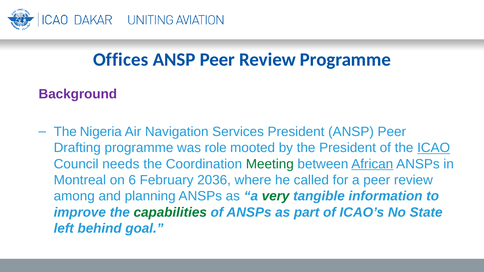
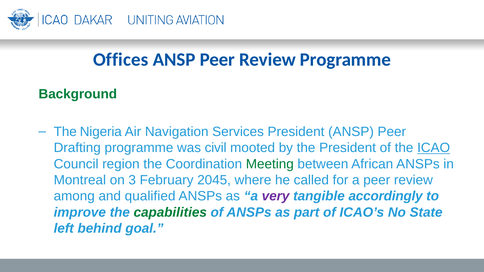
Background colour: purple -> green
role: role -> civil
needs: needs -> region
African underline: present -> none
6: 6 -> 3
2036: 2036 -> 2045
planning: planning -> qualified
very colour: green -> purple
information: information -> accordingly
